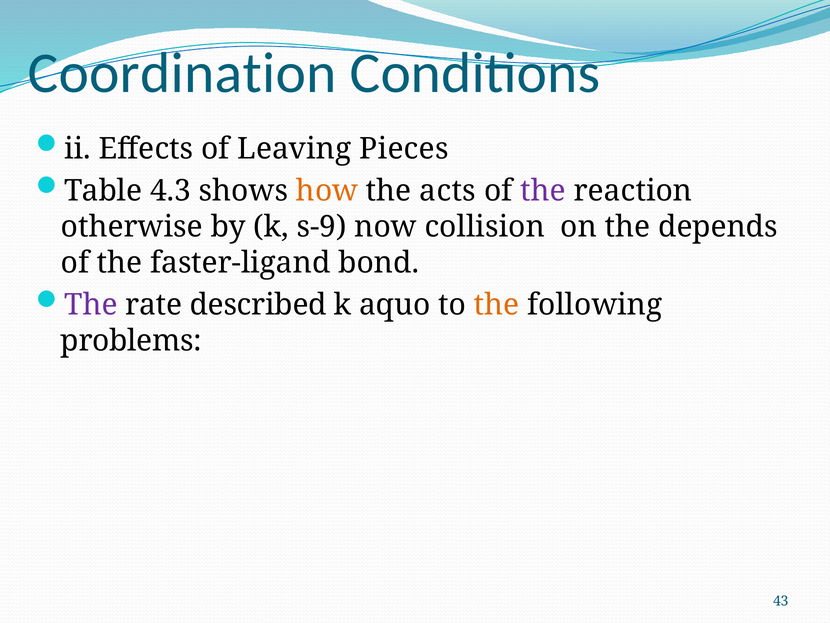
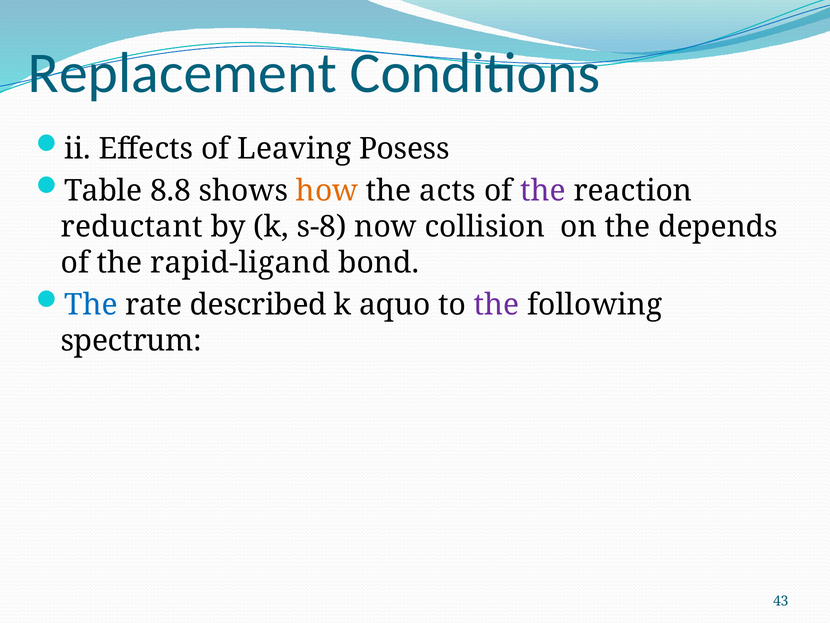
Coordination: Coordination -> Replacement
Pieces: Pieces -> Posess
4.3: 4.3 -> 8.8
otherwise: otherwise -> reductant
s-9: s-9 -> s-8
faster-ligand: faster-ligand -> rapid-ligand
The at (91, 304) colour: purple -> blue
the at (497, 304) colour: orange -> purple
problems: problems -> spectrum
